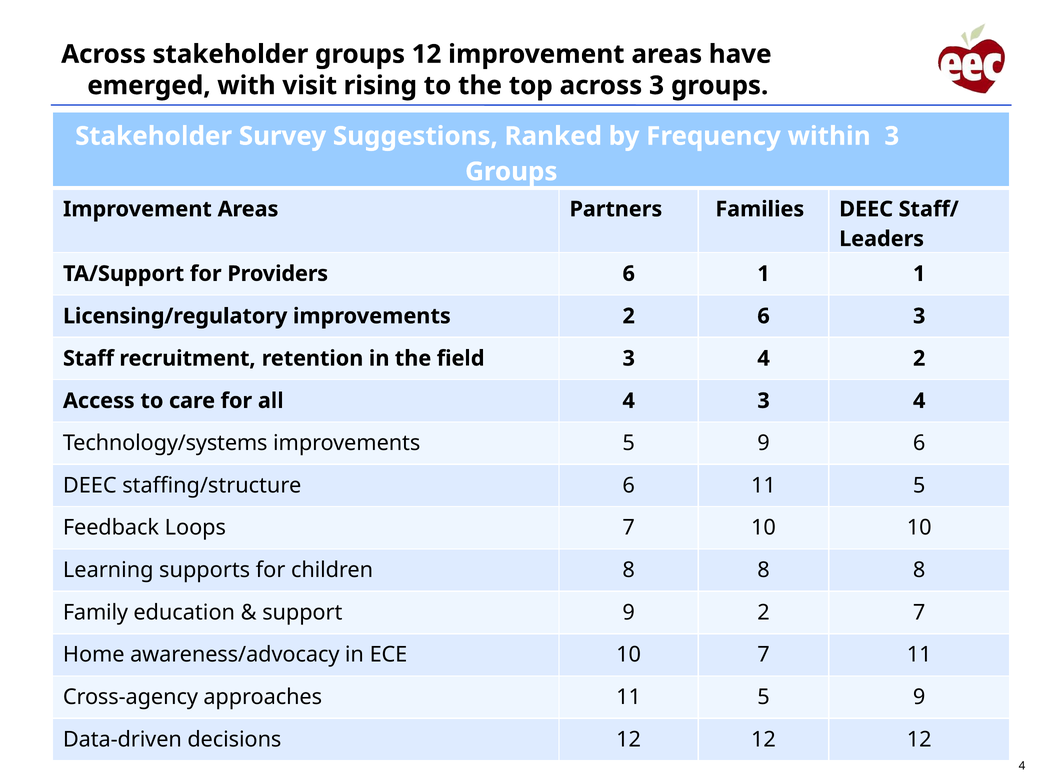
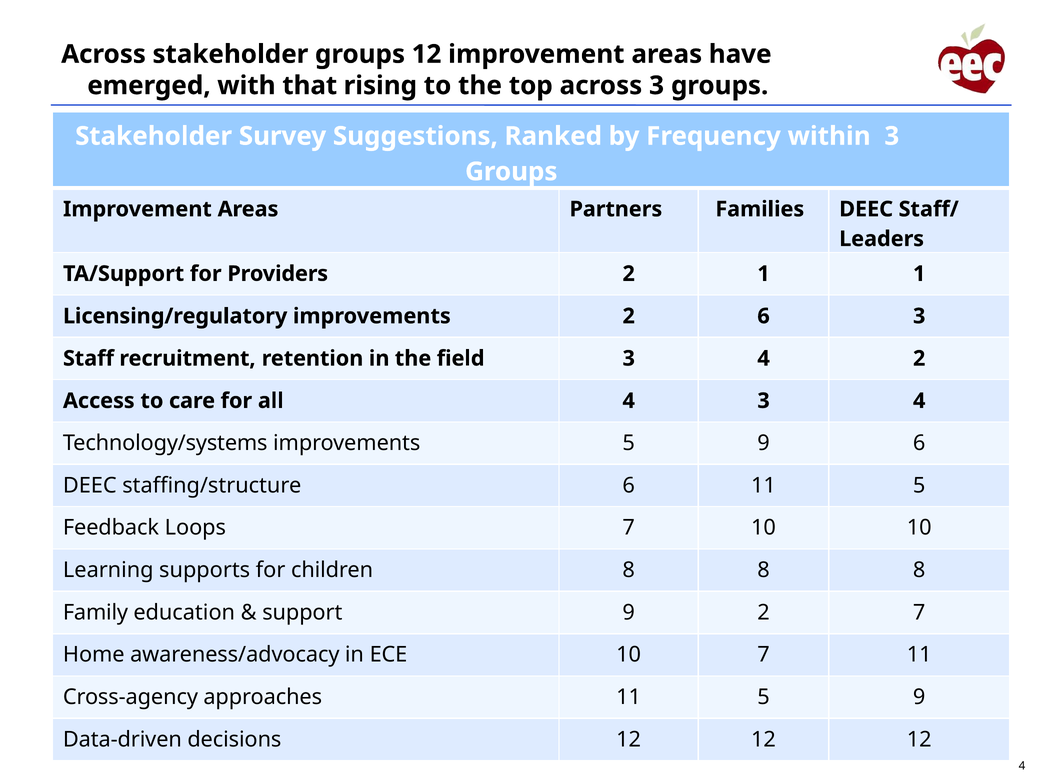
visit: visit -> that
Providers 6: 6 -> 2
